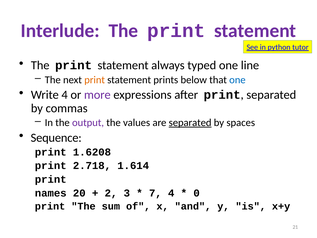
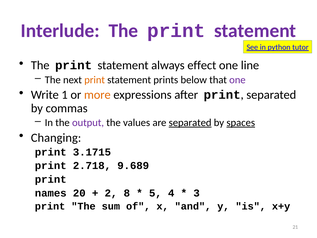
typed: typed -> effect
one at (237, 80) colour: blue -> purple
Write 4: 4 -> 1
more colour: purple -> orange
spaces underline: none -> present
Sequence: Sequence -> Changing
1.6208: 1.6208 -> 3.1715
1.614: 1.614 -> 9.689
3: 3 -> 8
7: 7 -> 5
0: 0 -> 3
